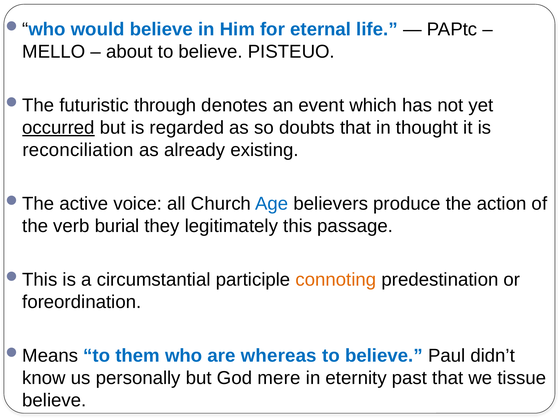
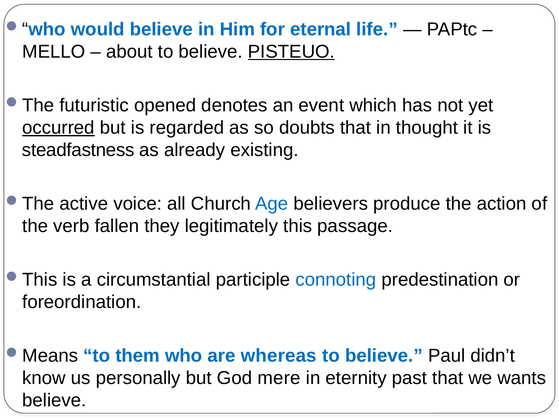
PISTEUO underline: none -> present
through: through -> opened
reconciliation: reconciliation -> steadfastness
burial: burial -> fallen
connoting colour: orange -> blue
tissue: tissue -> wants
